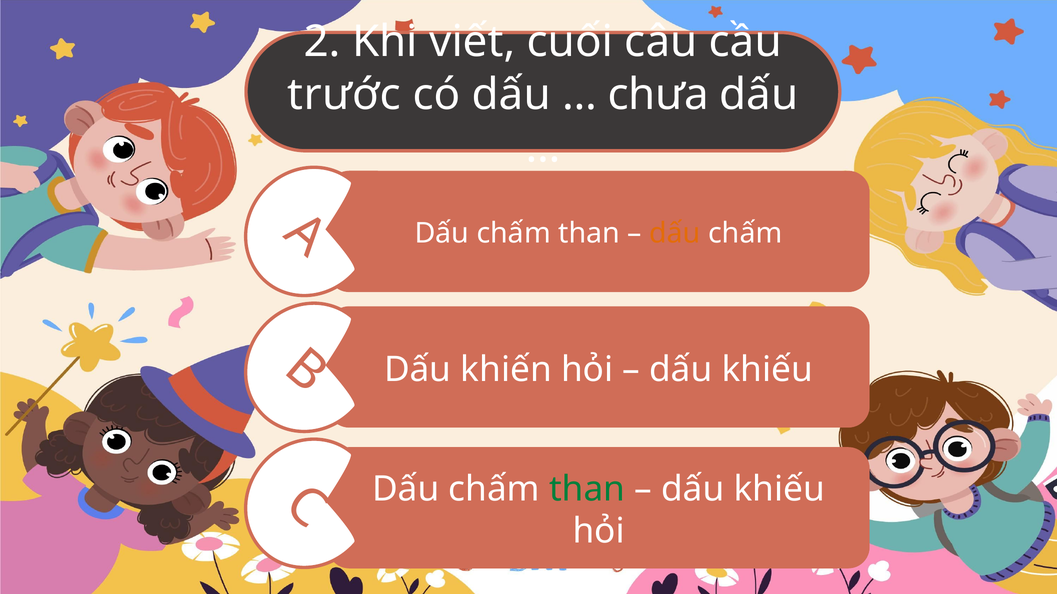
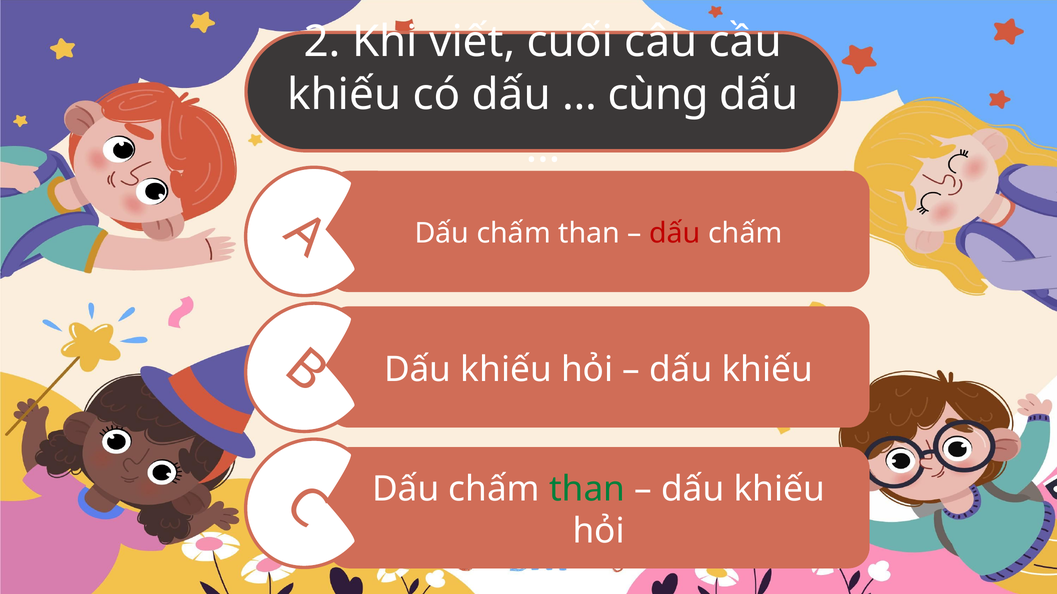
trước at (344, 95): trước -> khiếu
chưa: chưa -> cùng
dấu at (675, 234) colour: orange -> red
khiến at (506, 370): khiến -> khiếu
